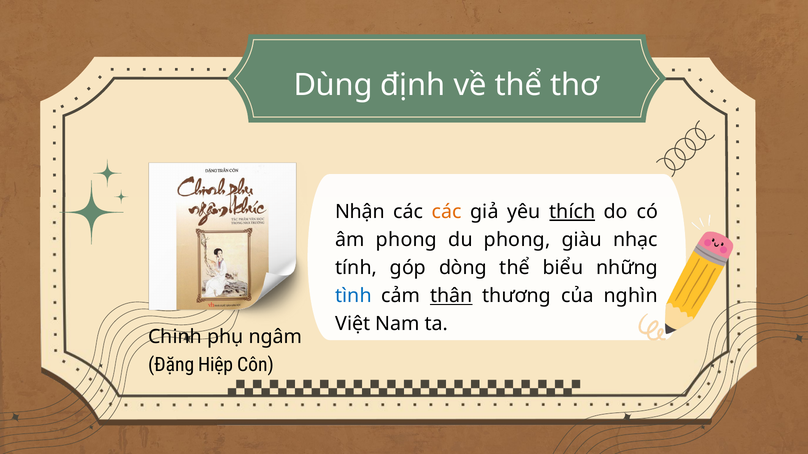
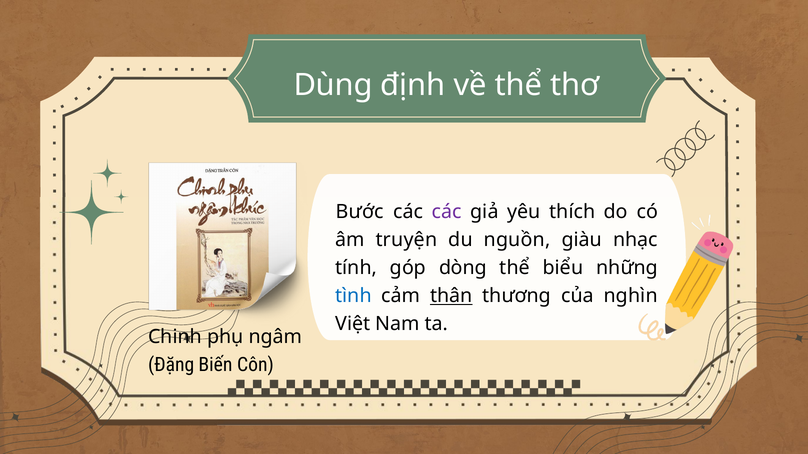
Nhận: Nhận -> Bước
các at (447, 212) colour: orange -> purple
thích underline: present -> none
âm phong: phong -> truyện
du phong: phong -> nguồn
Hiệp: Hiệp -> Biến
